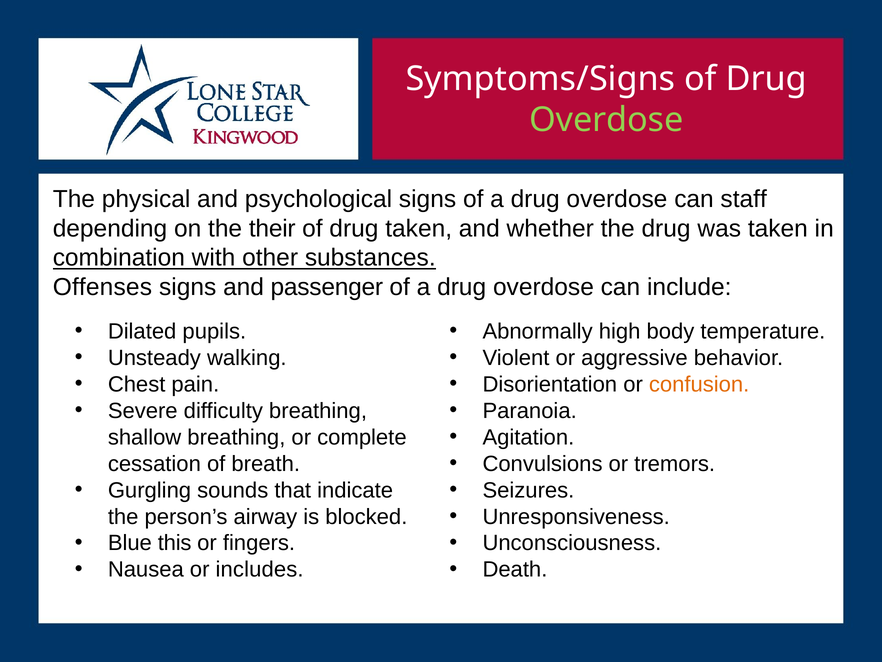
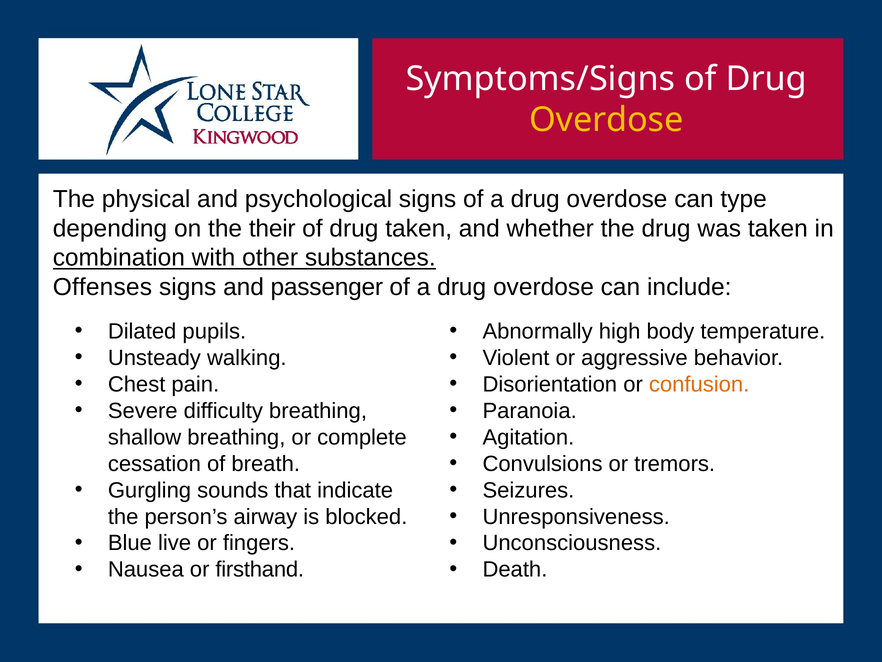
Overdose at (606, 120) colour: light green -> yellow
staff: staff -> type
this: this -> live
includes: includes -> firsthand
